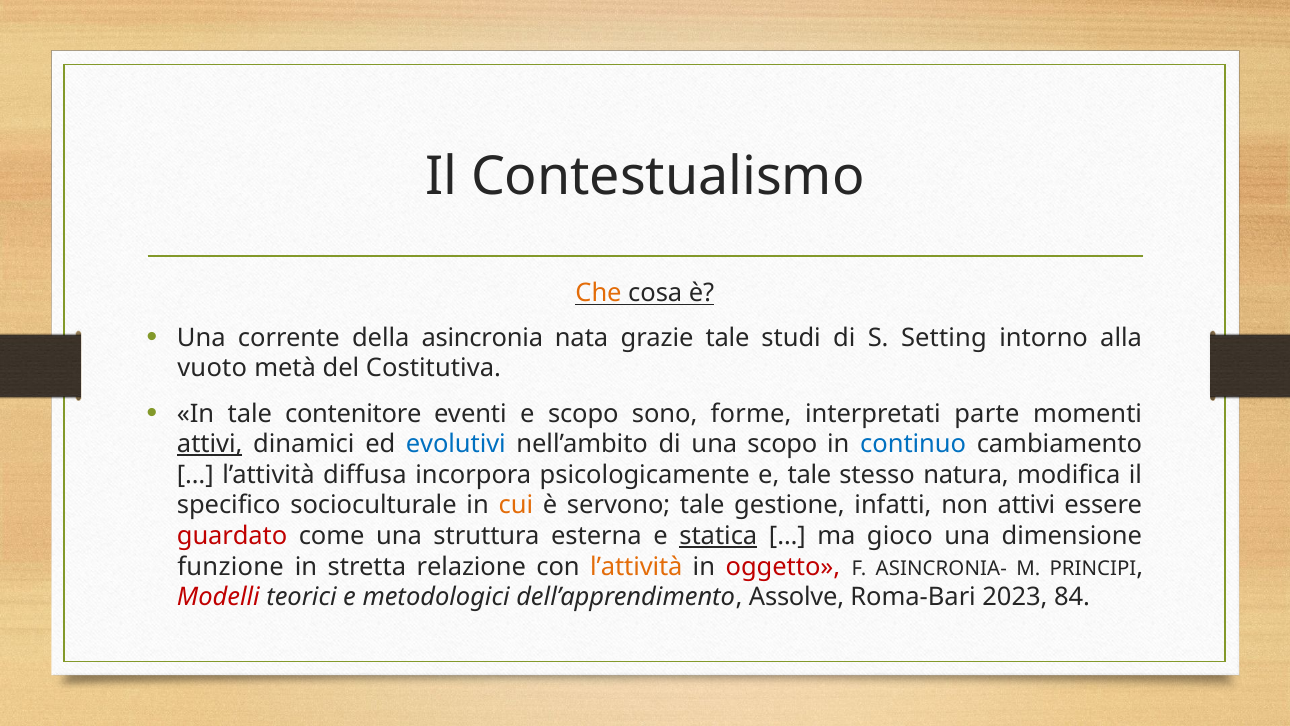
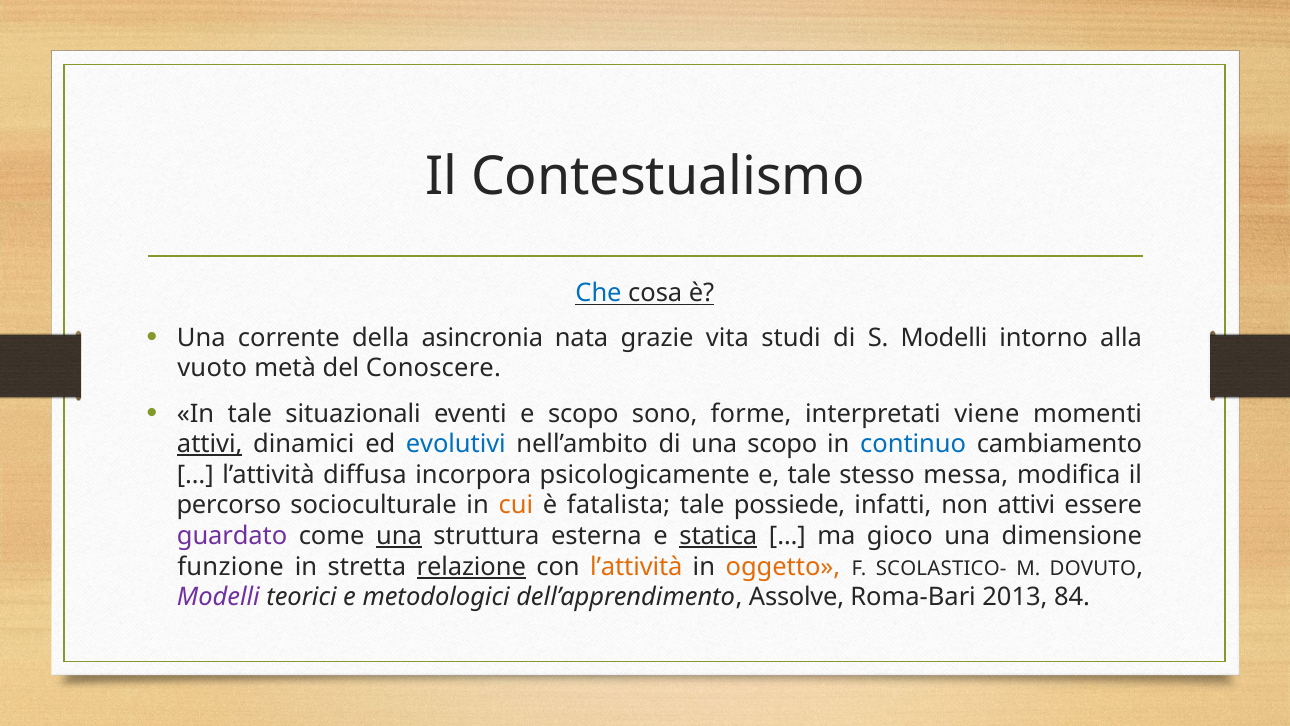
Che colour: orange -> blue
grazie tale: tale -> vita
S Setting: Setting -> Modelli
Costitutiva: Costitutiva -> Conoscere
contenitore: contenitore -> situazionali
parte: parte -> viene
natura: natura -> messa
specifico: specifico -> percorso
servono: servono -> fatalista
gestione: gestione -> possiede
guardato colour: red -> purple
una at (399, 536) underline: none -> present
relazione underline: none -> present
oggetto colour: red -> orange
ASINCRONIA-: ASINCRONIA- -> SCOLASTICO-
PRINCIPI: PRINCIPI -> DOVUTO
Modelli at (218, 597) colour: red -> purple
2023: 2023 -> 2013
